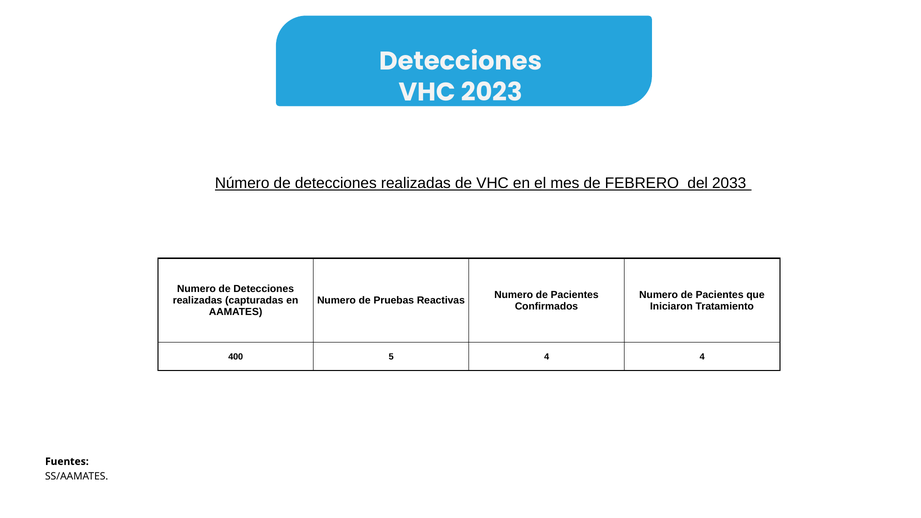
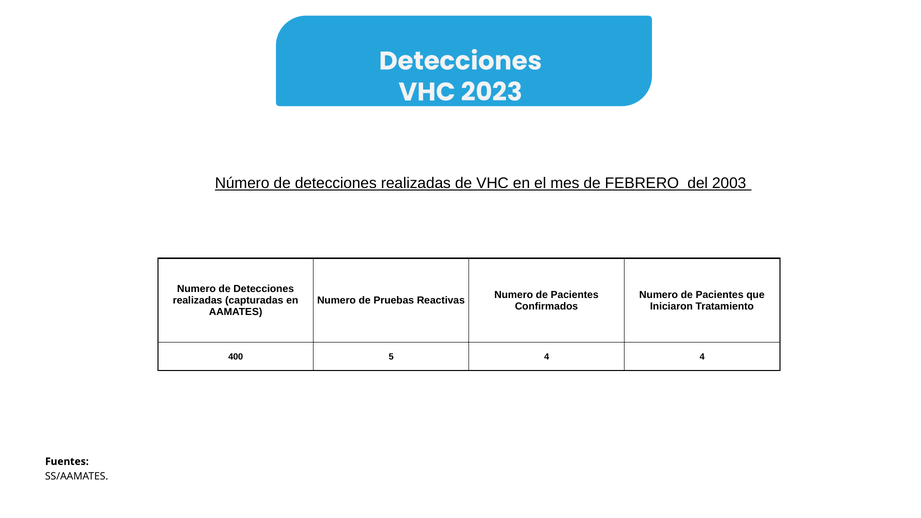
2033: 2033 -> 2003
